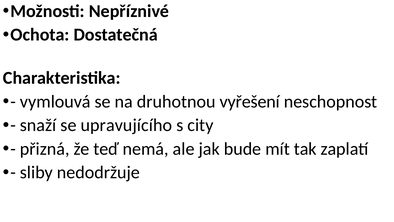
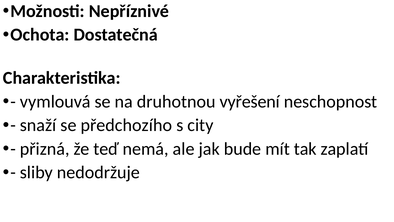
upravujícího: upravujícího -> předchozího
